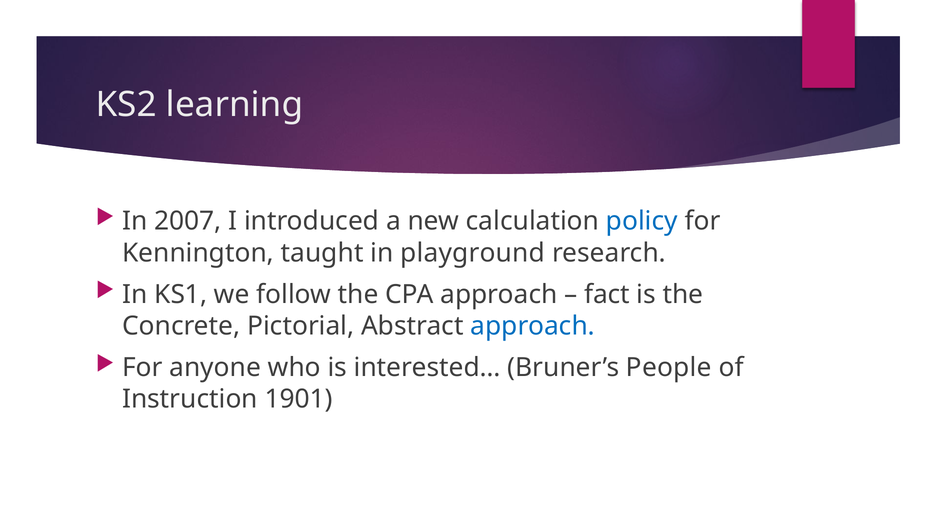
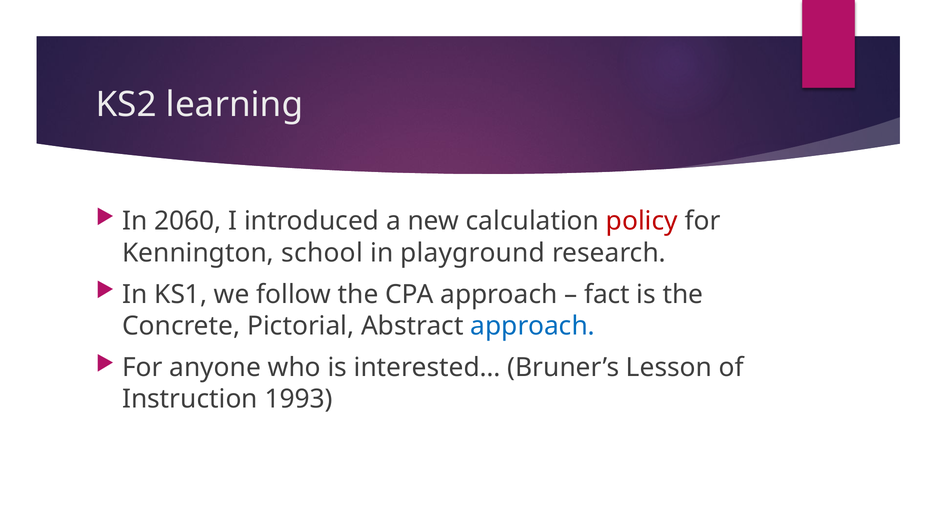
2007: 2007 -> 2060
policy colour: blue -> red
taught: taught -> school
People: People -> Lesson
1901: 1901 -> 1993
